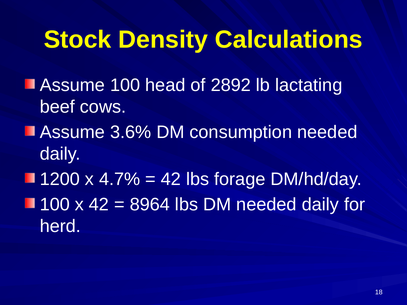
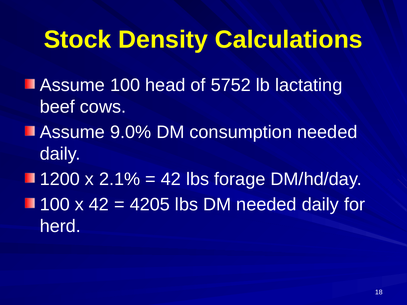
2892: 2892 -> 5752
3.6%: 3.6% -> 9.0%
4.7%: 4.7% -> 2.1%
8964: 8964 -> 4205
